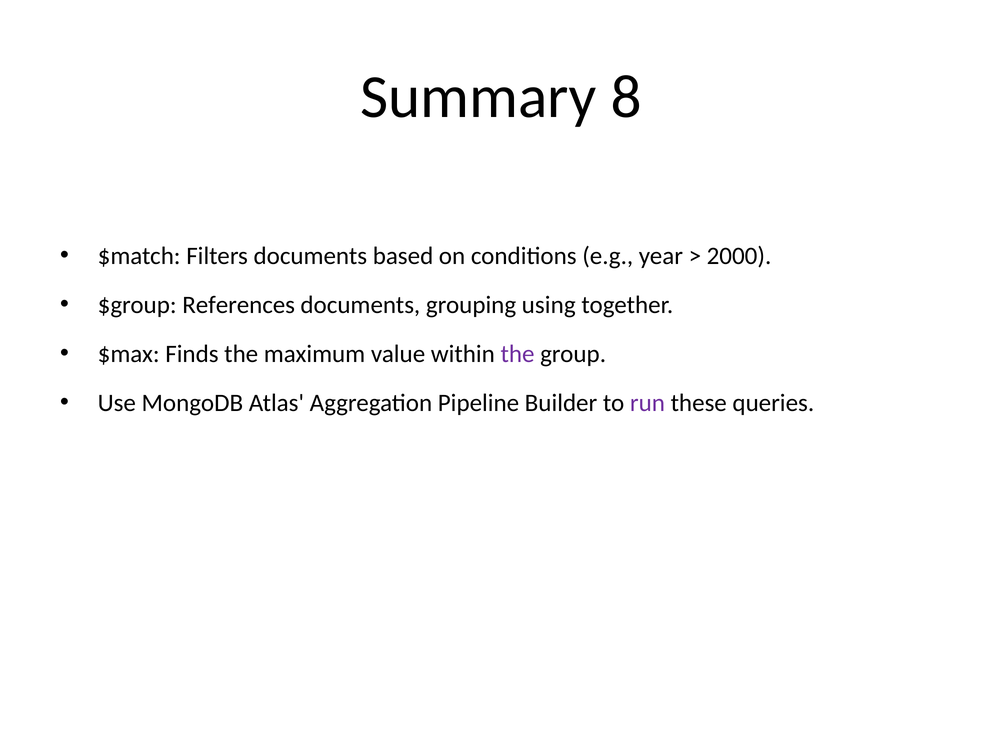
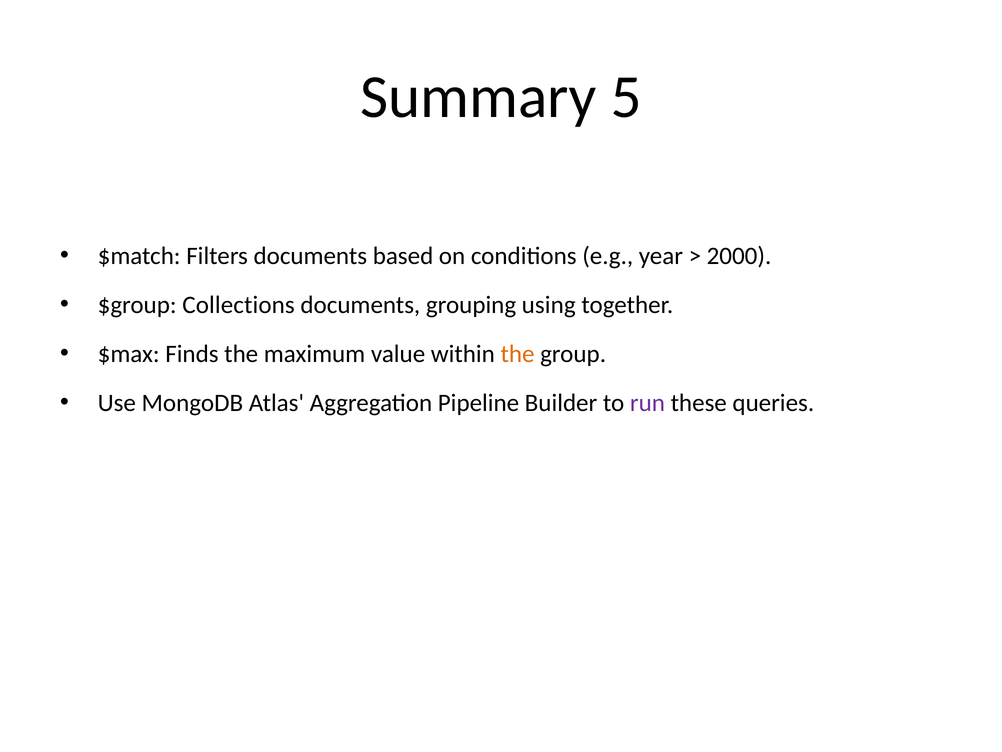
8: 8 -> 5
References: References -> Collections
the at (518, 354) colour: purple -> orange
